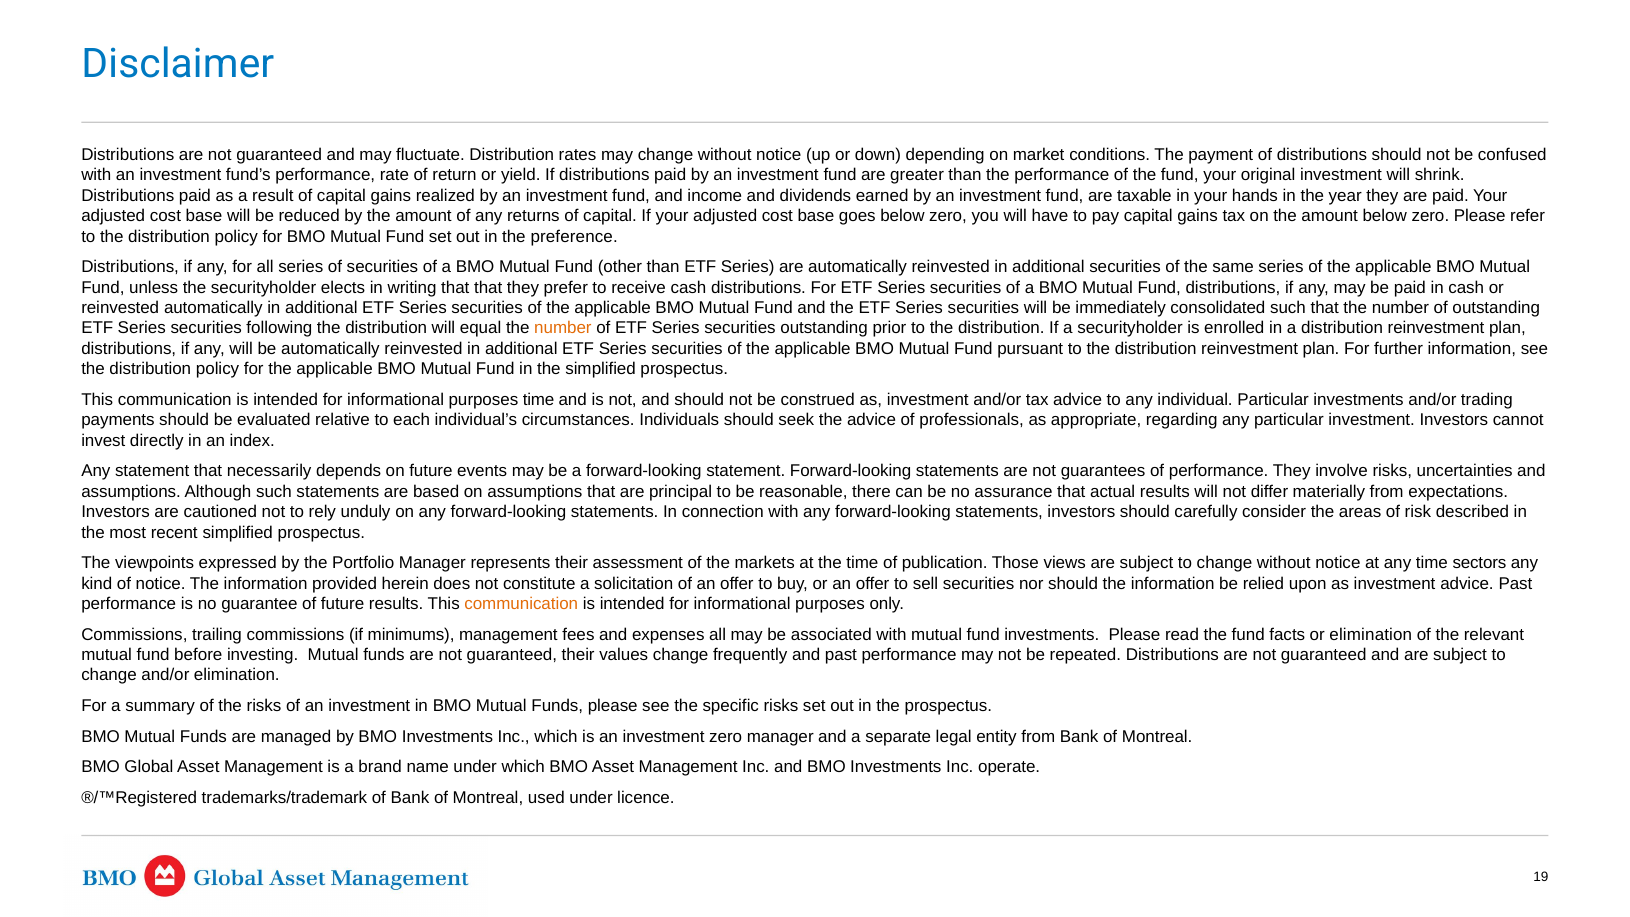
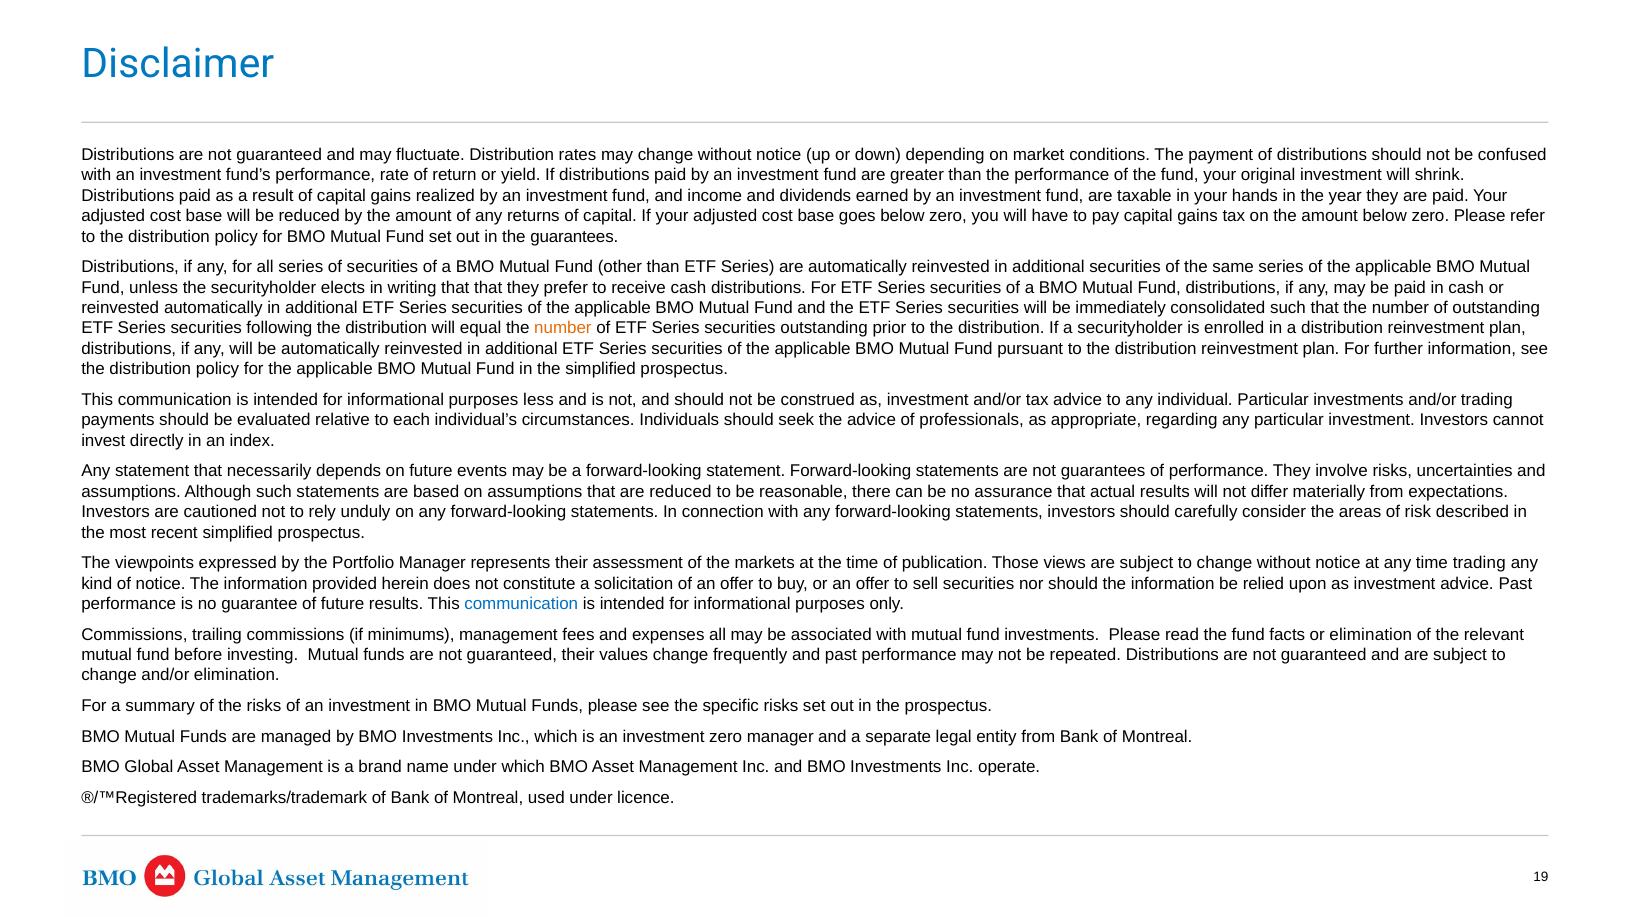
the preference: preference -> guarantees
purposes time: time -> less
are principal: principal -> reduced
time sectors: sectors -> trading
communication at (521, 604) colour: orange -> blue
